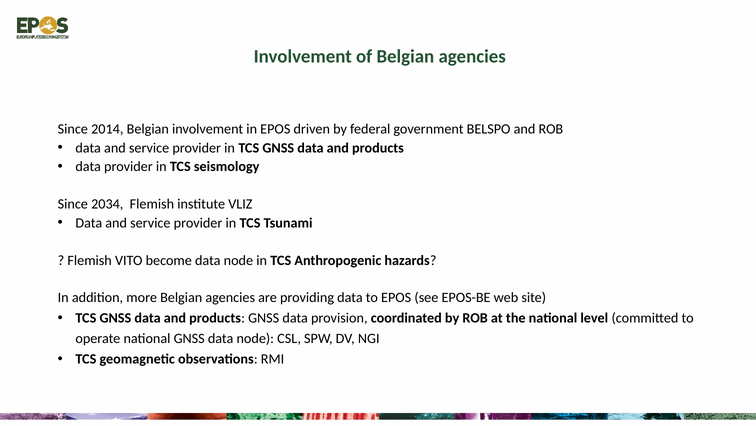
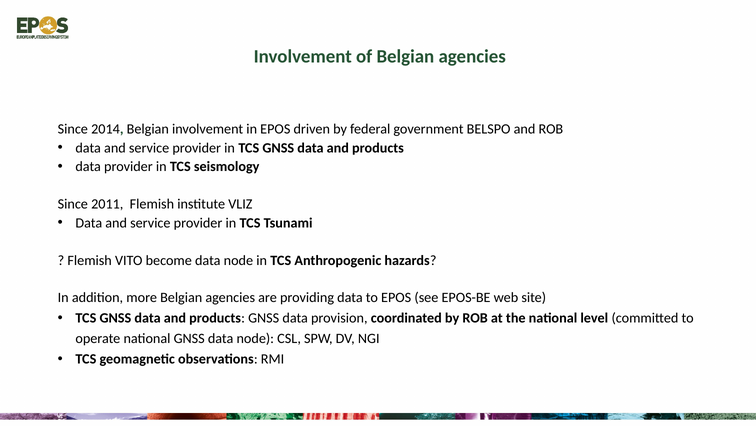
2034: 2034 -> 2011
